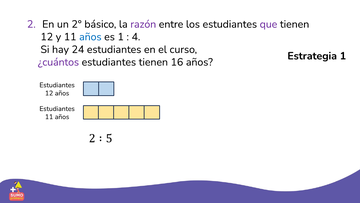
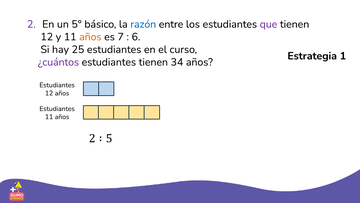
2°: 2° -> 5°
razón colour: purple -> blue
años at (90, 37) colour: blue -> orange
es 1: 1 -> 7
4: 4 -> 6
24: 24 -> 25
16: 16 -> 34
